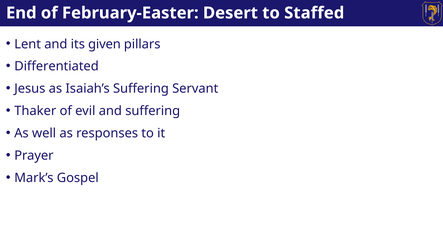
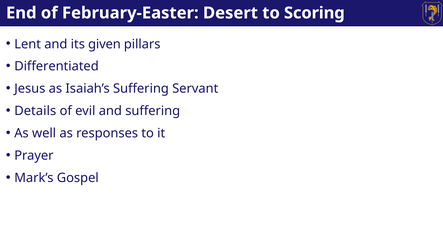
Staffed: Staffed -> Scoring
Thaker: Thaker -> Details
